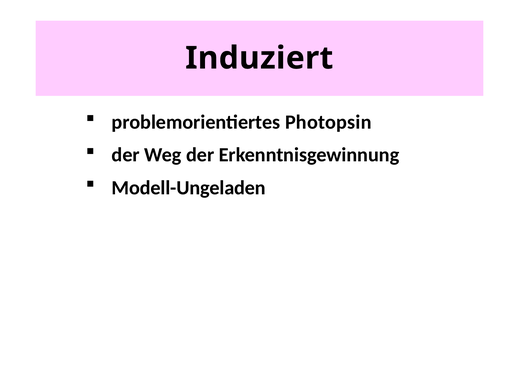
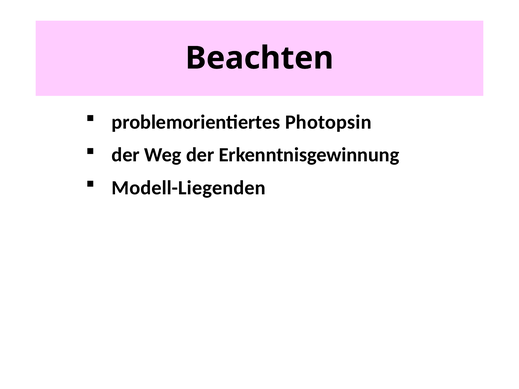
Induziert: Induziert -> Beachten
Modell-Ungeladen: Modell-Ungeladen -> Modell-Liegenden
